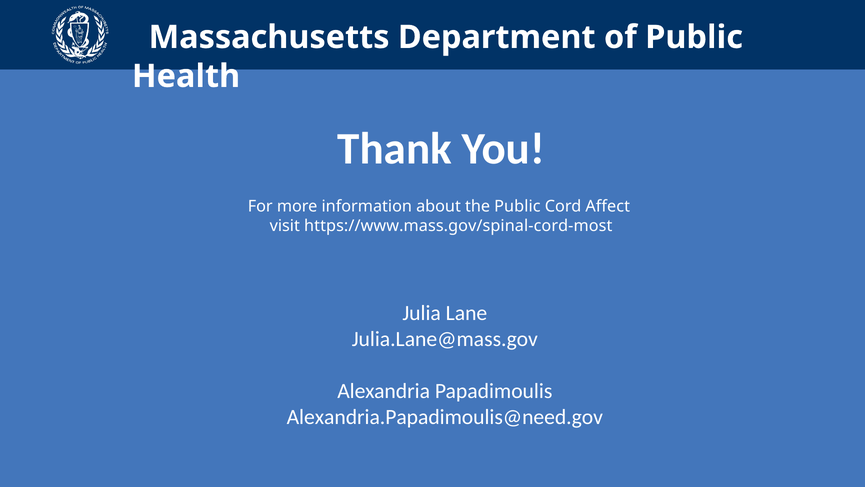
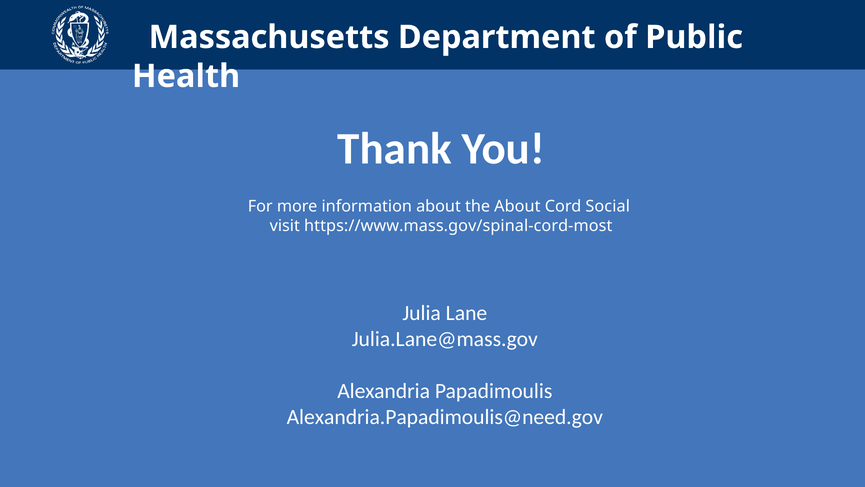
the Public: Public -> About
Affect: Affect -> Social
